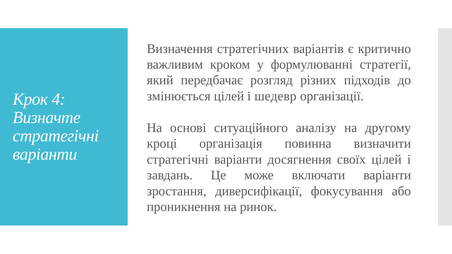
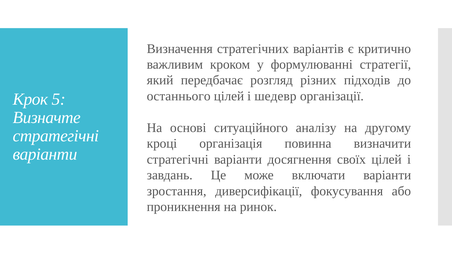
змінюється: змінюється -> останнього
4: 4 -> 5
